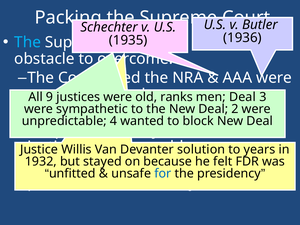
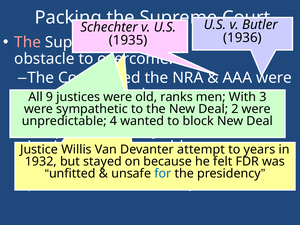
The at (28, 42) colour: light blue -> pink
men Deal: Deal -> With
solution at (201, 149): solution -> attempt
